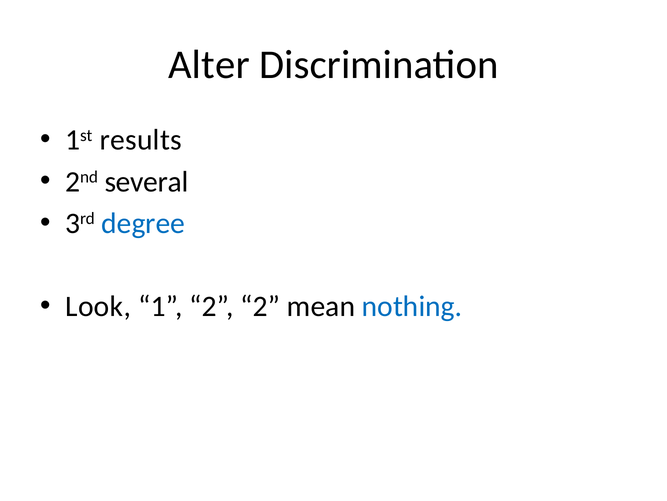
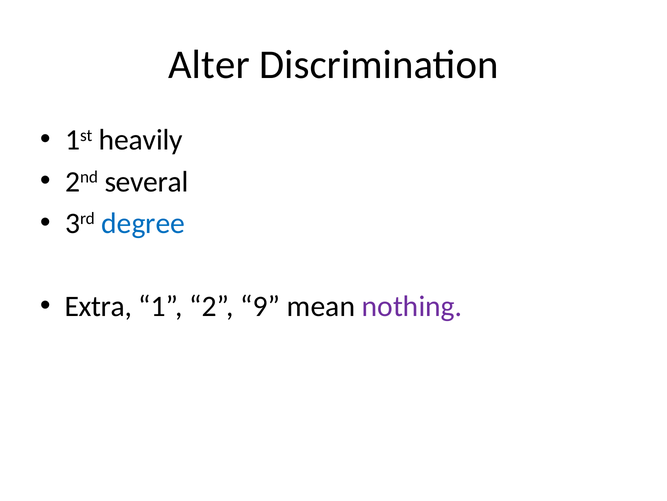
results: results -> heavily
Look: Look -> Extra
2 2: 2 -> 9
nothing colour: blue -> purple
